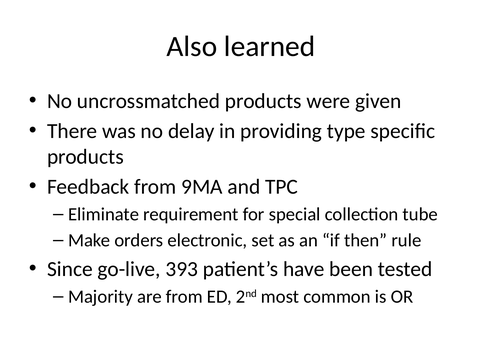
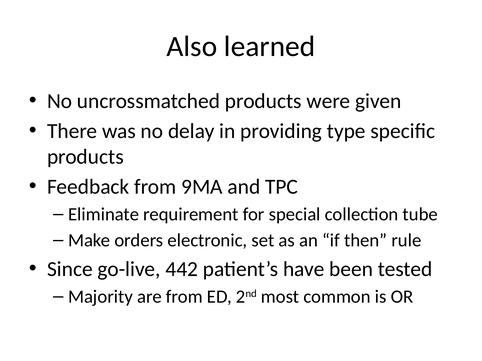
393: 393 -> 442
